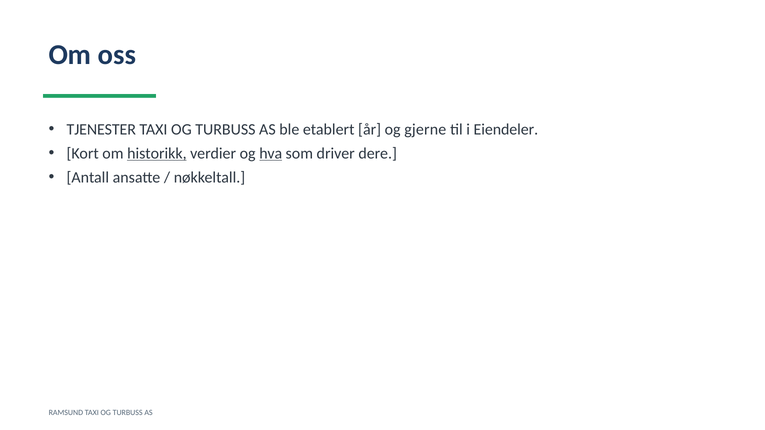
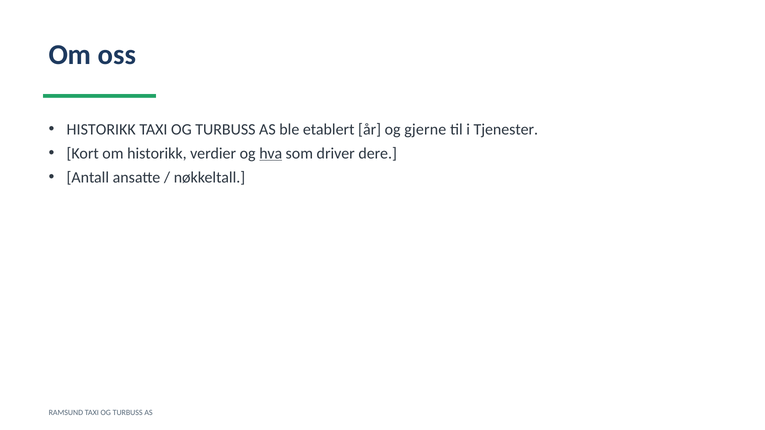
TJENESTER at (101, 130): TJENESTER -> HISTORIKK
Eiendeler: Eiendeler -> Tjenester
historikk at (157, 153) underline: present -> none
